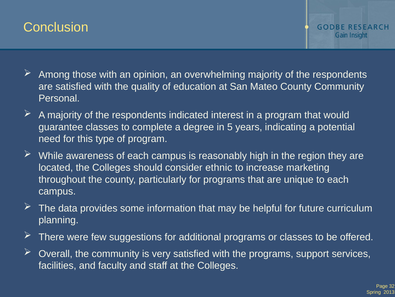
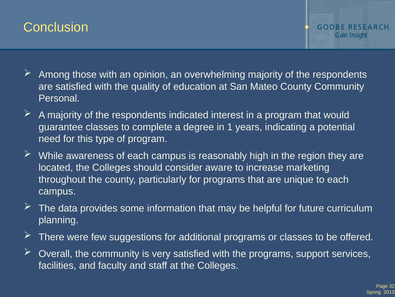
5: 5 -> 1
ethnic: ethnic -> aware
